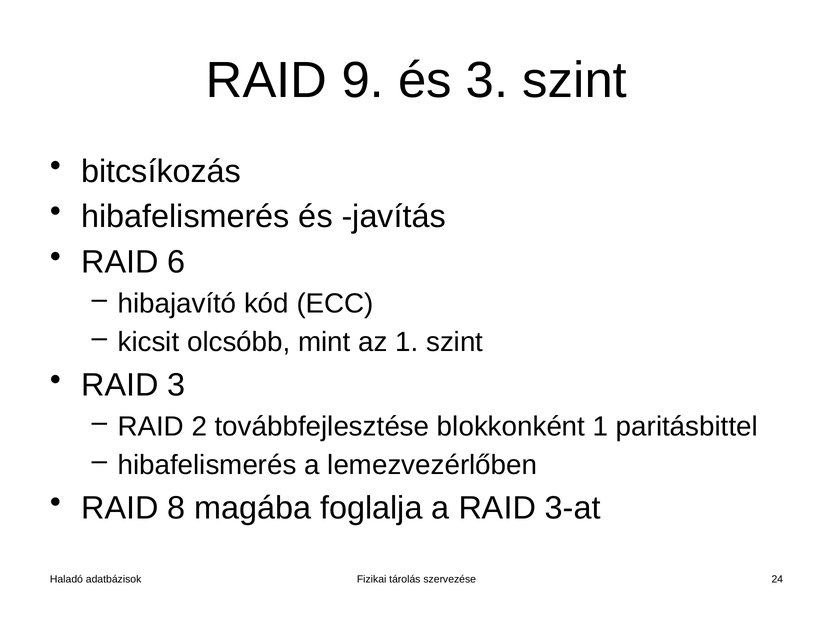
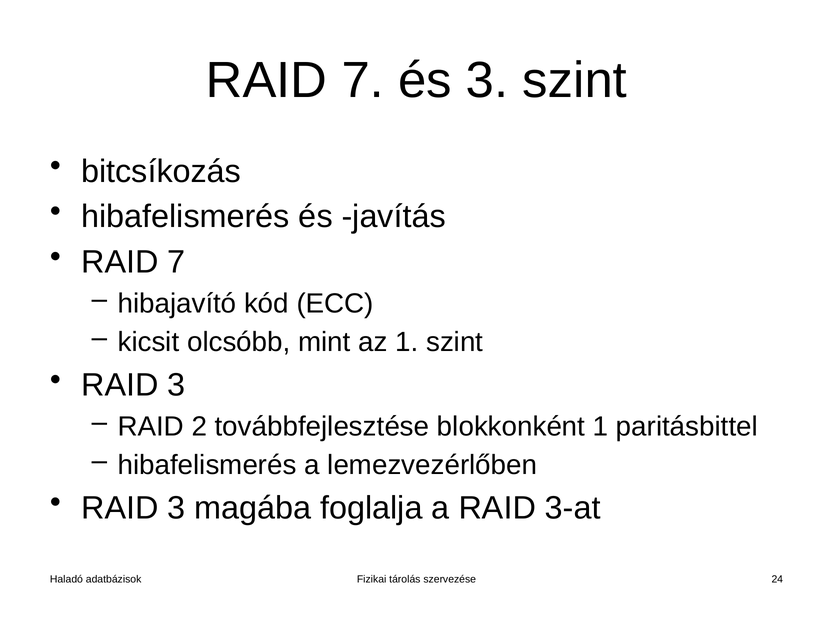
9 at (363, 81): 9 -> 7
6 at (176, 262): 6 -> 7
8 at (176, 509): 8 -> 3
